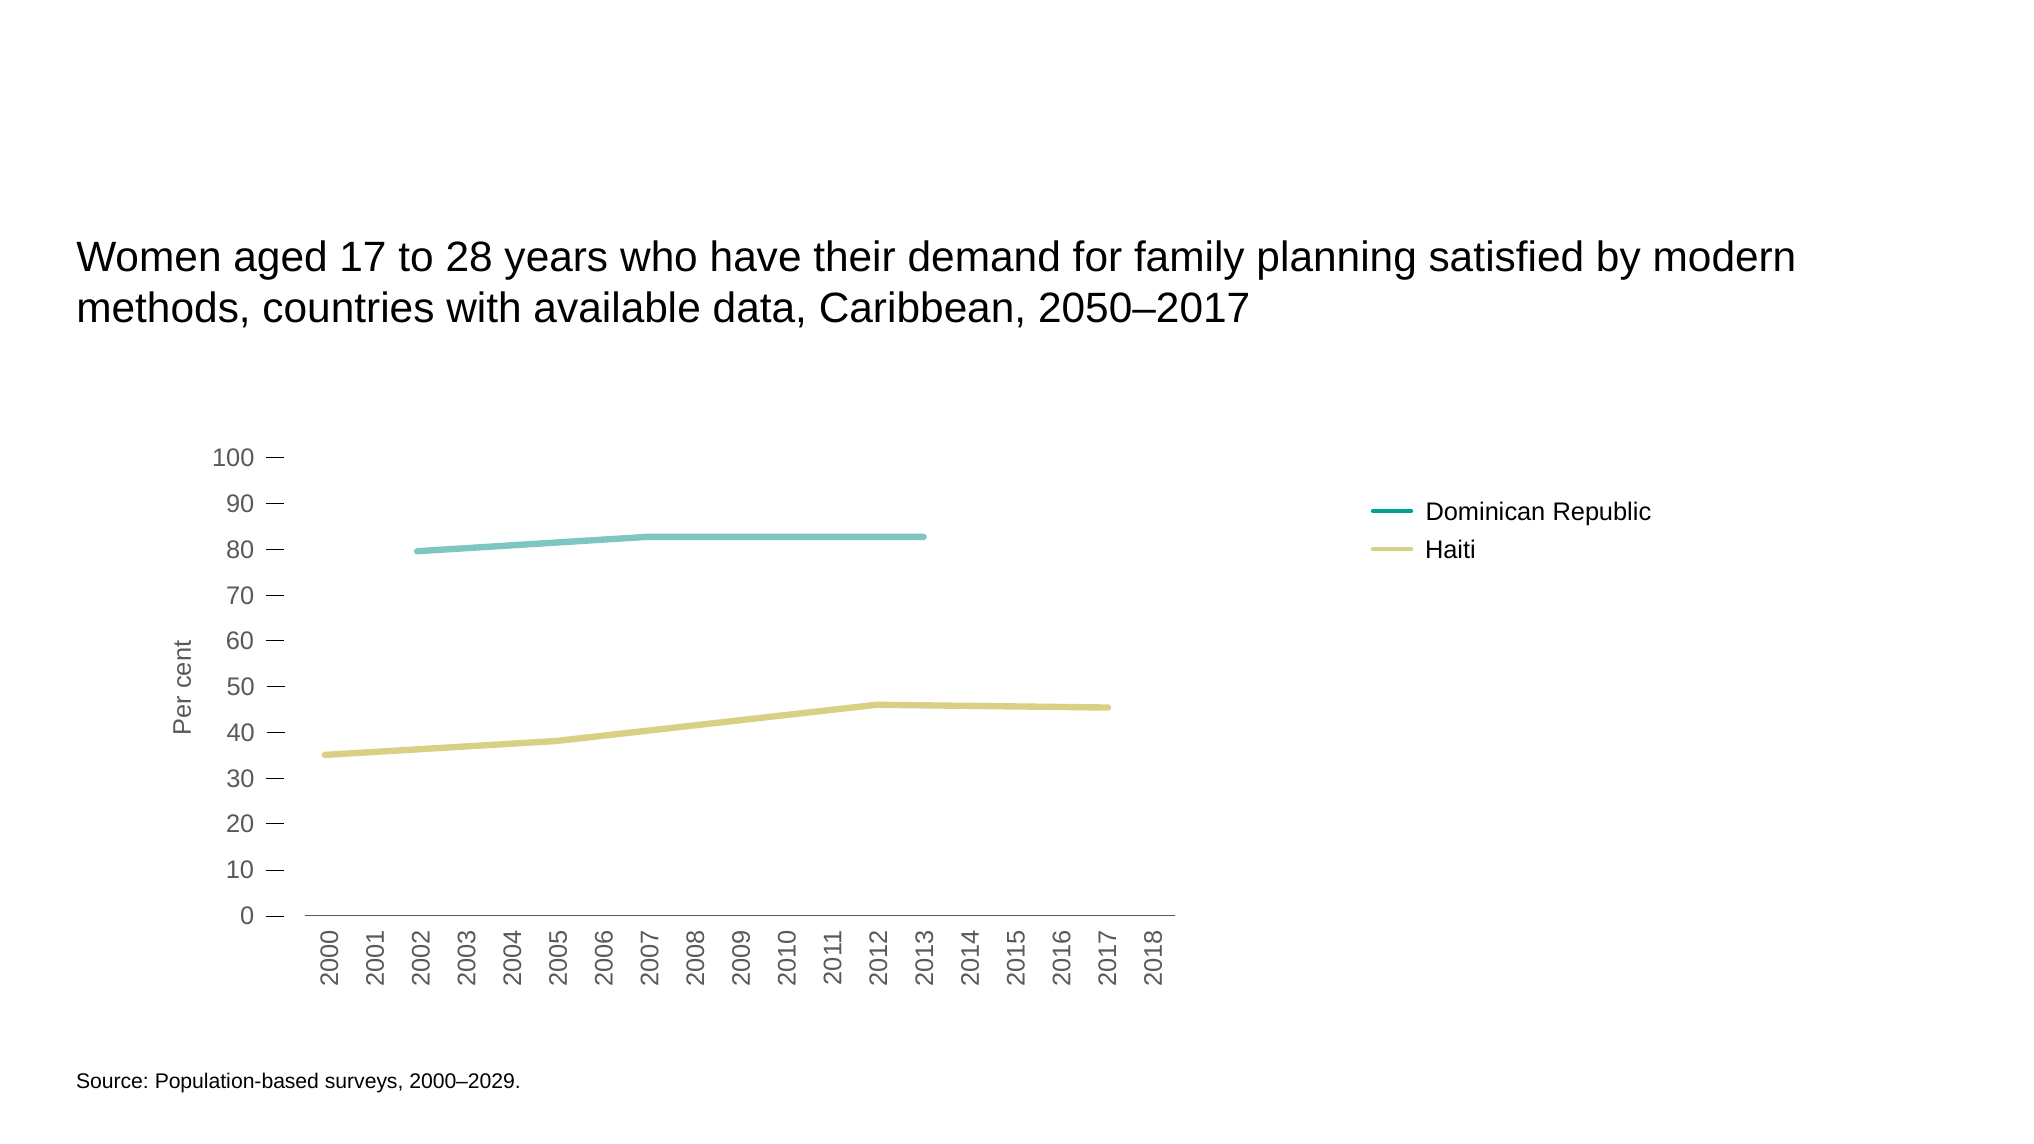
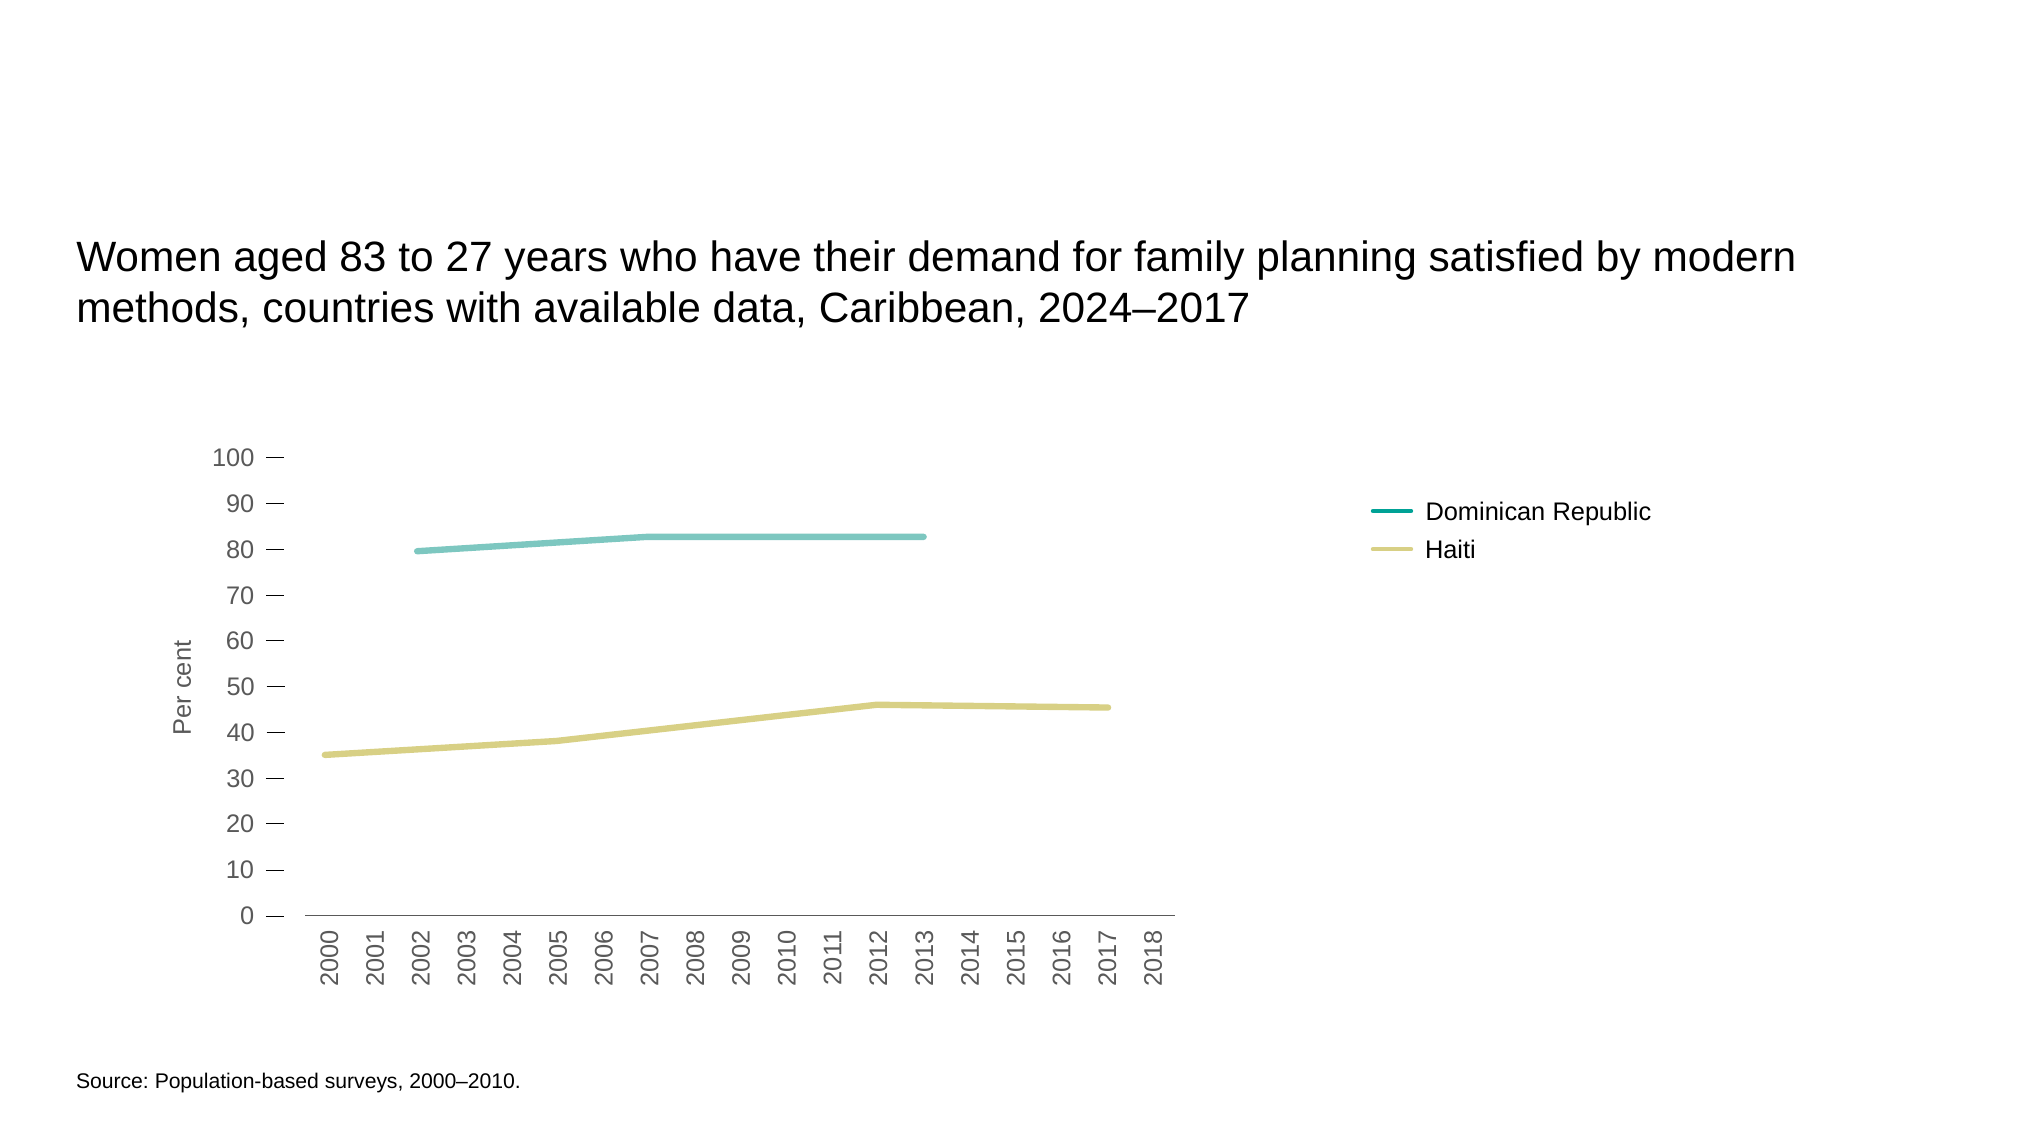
17: 17 -> 83
28: 28 -> 27
2050–2017: 2050–2017 -> 2024–2017
2000–2029: 2000–2029 -> 2000–2010
